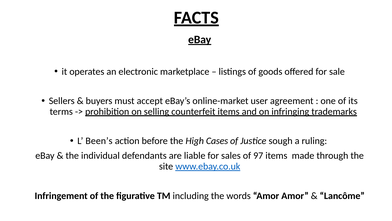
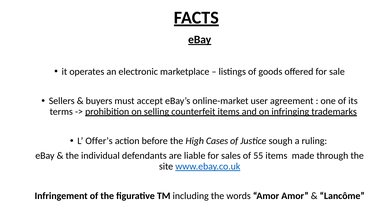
Been’s: Been’s -> Offer’s
97: 97 -> 55
